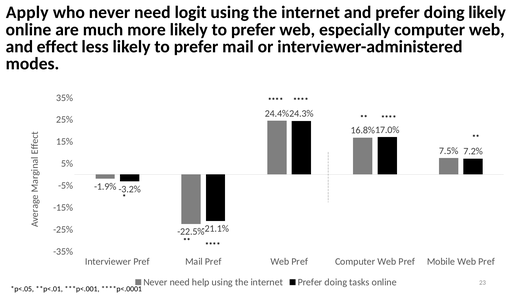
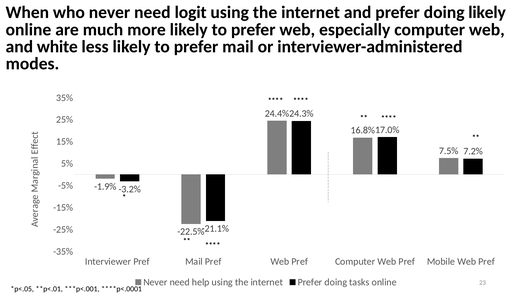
Apply: Apply -> When
effect: effect -> white
